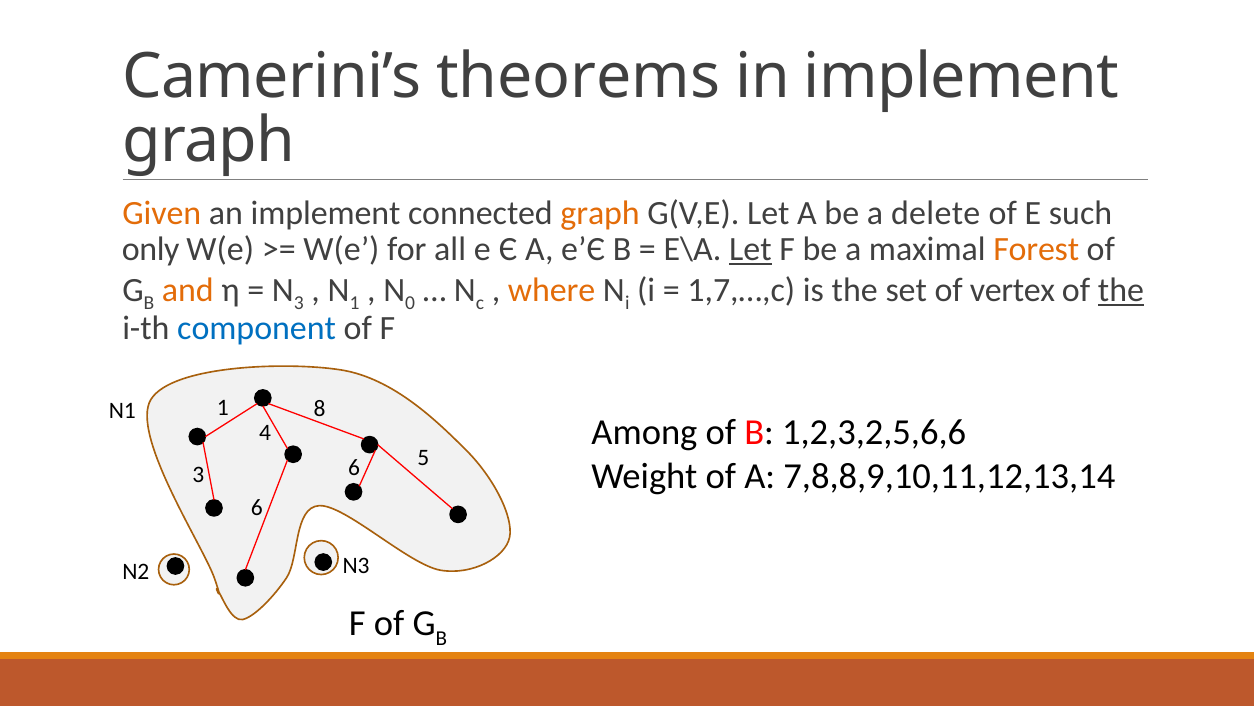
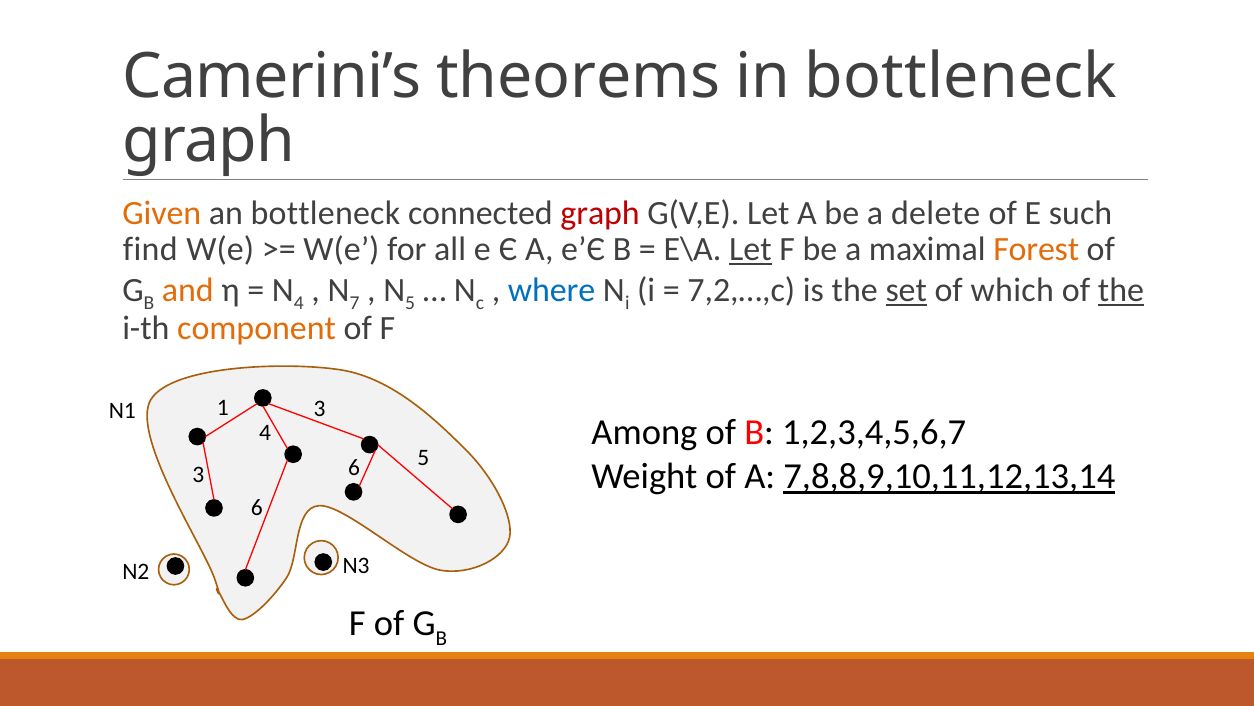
in implement: implement -> bottleneck
an implement: implement -> bottleneck
graph at (600, 213) colour: orange -> red
only: only -> find
3 at (299, 303): 3 -> 4
1 at (355, 303): 1 -> 7
0 at (410, 303): 0 -> 5
where colour: orange -> blue
1,7,…,c: 1,7,…,c -> 7,2,…,c
set underline: none -> present
vertex: vertex -> which
component colour: blue -> orange
1 8: 8 -> 3
1,2,3,2,5,6,6: 1,2,3,2,5,6,6 -> 1,2,3,4,5,6,7
7,8,8,9,10,11,12,13,14 underline: none -> present
